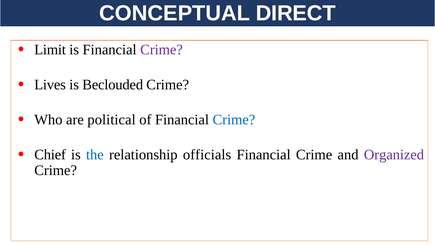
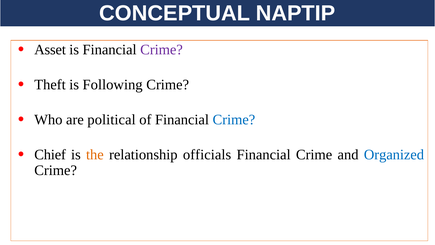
DIRECT: DIRECT -> NAPTIP
Limit: Limit -> Asset
Lives: Lives -> Theft
Beclouded: Beclouded -> Following
the colour: blue -> orange
Organized colour: purple -> blue
